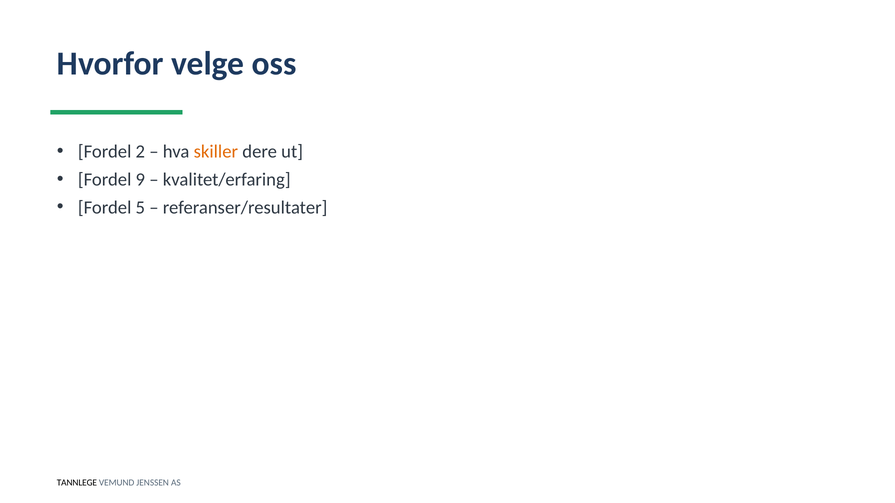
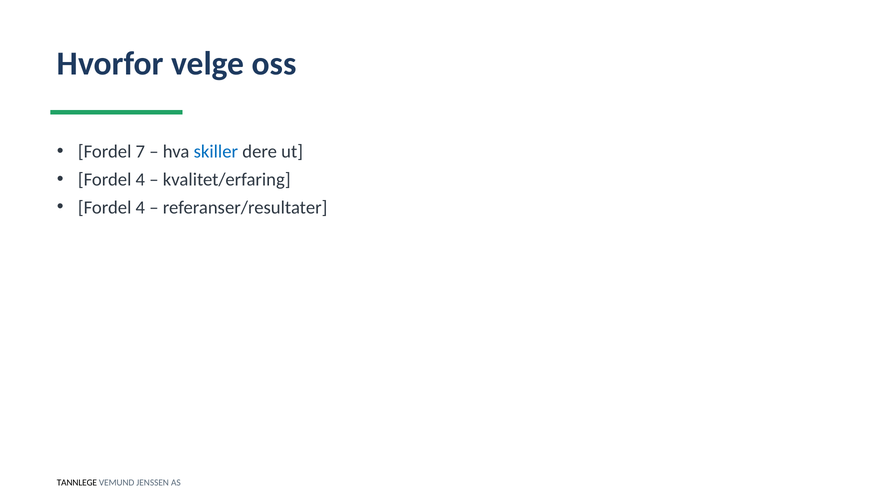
2: 2 -> 7
skiller colour: orange -> blue
9 at (140, 180): 9 -> 4
5 at (140, 208): 5 -> 4
